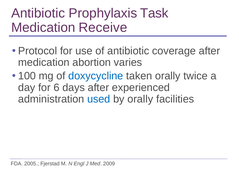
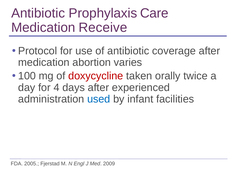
Task: Task -> Care
doxycycline colour: blue -> red
6: 6 -> 4
by orally: orally -> infant
